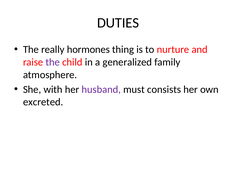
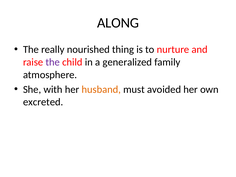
DUTIES: DUTIES -> ALONG
hormones: hormones -> nourished
husband colour: purple -> orange
consists: consists -> avoided
